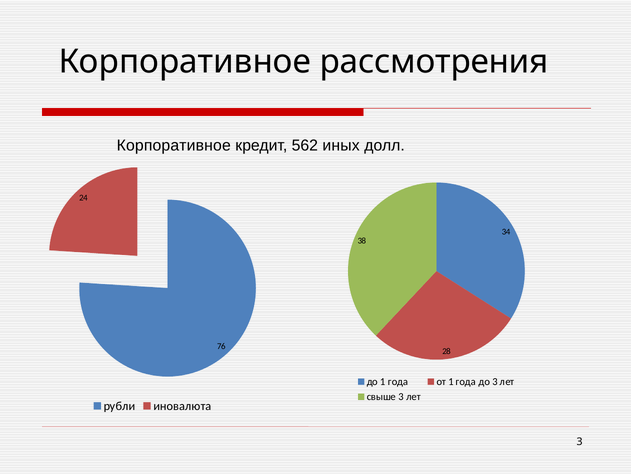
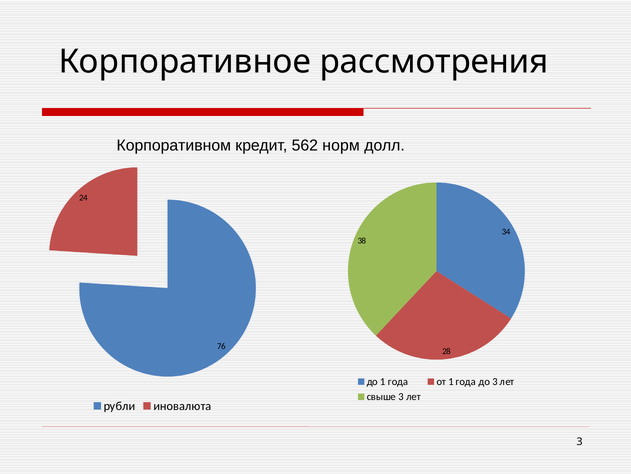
Корпоративное at (174, 145): Корпоративное -> Корпоративном
иных: иных -> норм
